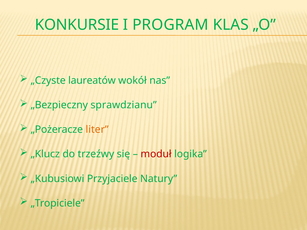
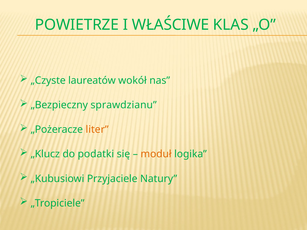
KONKURSIE: KONKURSIE -> POWIETRZE
PROGRAM: PROGRAM -> WŁAŚCIWE
trzeźwy: trzeźwy -> podatki
moduł colour: red -> orange
